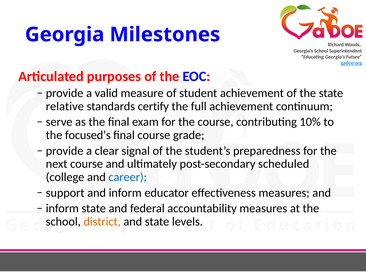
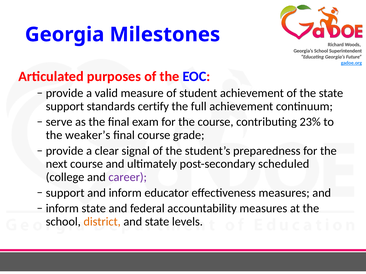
relative: relative -> support
10%: 10% -> 23%
focused’s: focused’s -> weaker’s
career colour: blue -> purple
